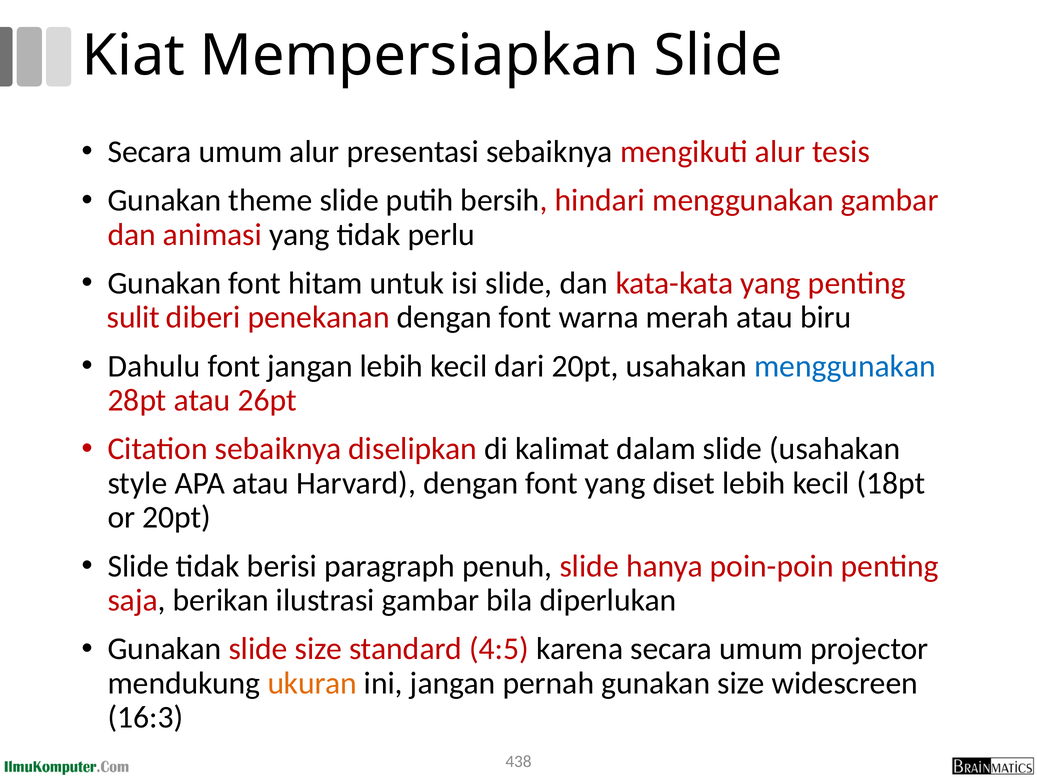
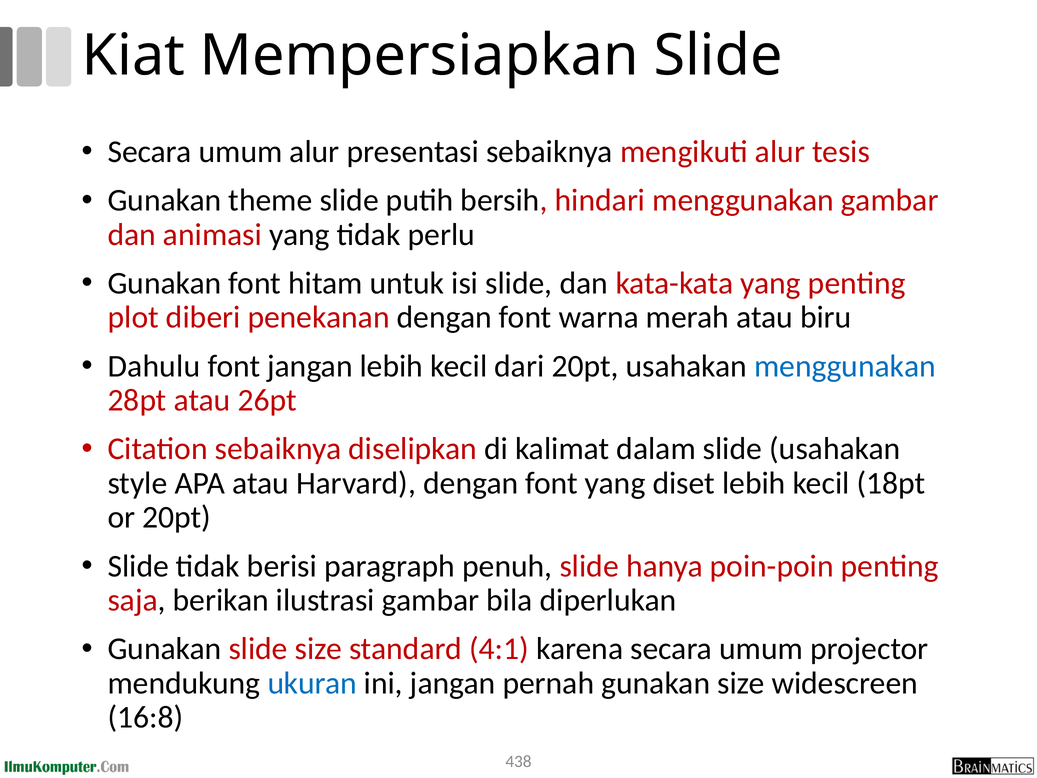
sulit: sulit -> plot
4:5: 4:5 -> 4:1
ukuran colour: orange -> blue
16:3: 16:3 -> 16:8
